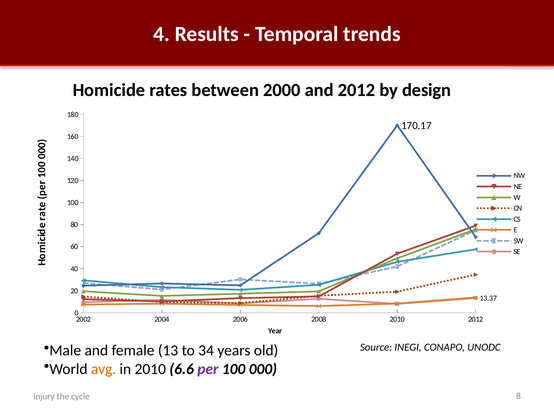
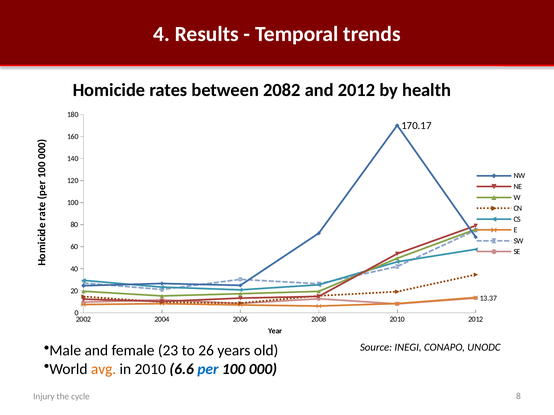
2000: 2000 -> 2082
design: design -> health
13: 13 -> 23
34: 34 -> 26
per colour: purple -> blue
